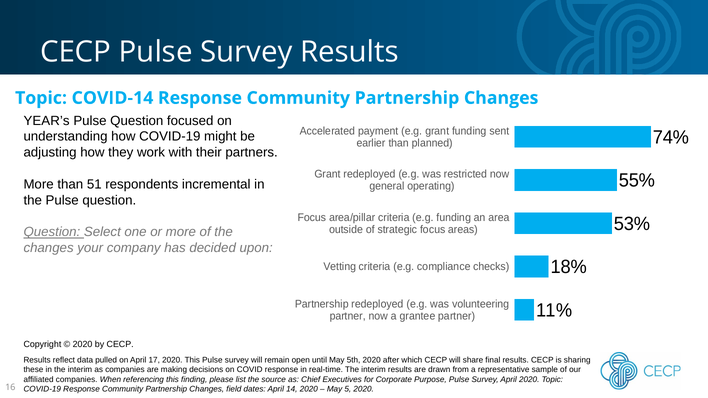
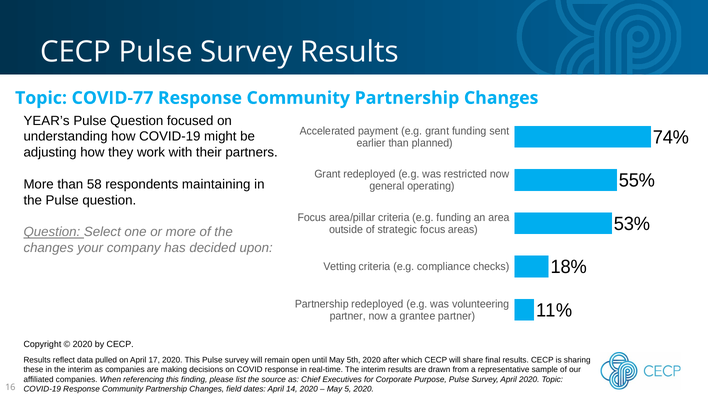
COVID-14: COVID-14 -> COVID-77
51: 51 -> 58
incremental: incremental -> maintaining
